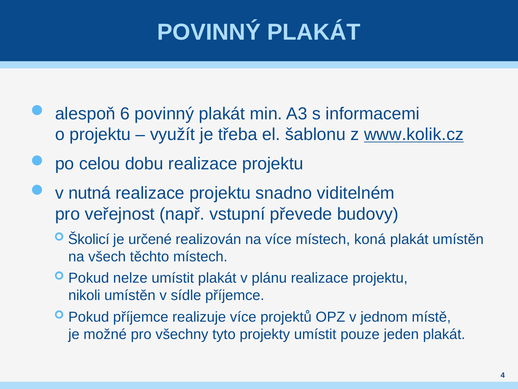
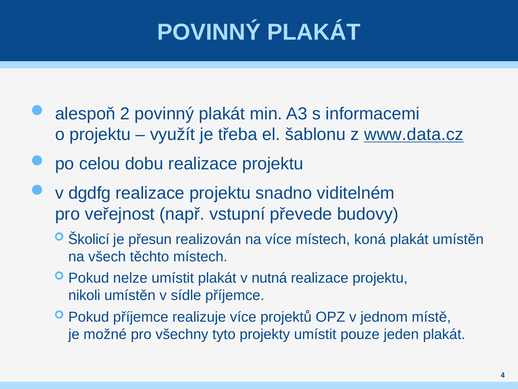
6: 6 -> 2
www.kolik.cz: www.kolik.cz -> www.data.cz
nutná: nutná -> dgdfg
určené: určené -> přesun
plánu: plánu -> nutná
